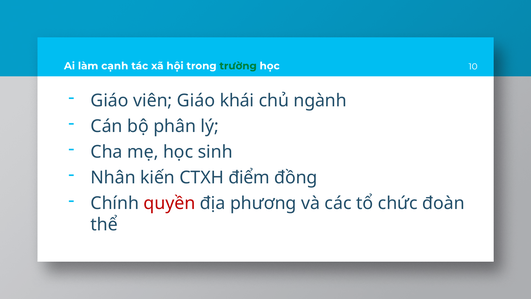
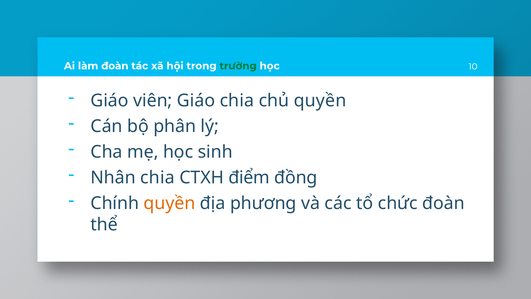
làm cạnh: cạnh -> đoàn
Giáo khái: khái -> chia
chủ ngành: ngành -> quyền
Nhân kiến: kiến -> chia
quyền at (170, 203) colour: red -> orange
